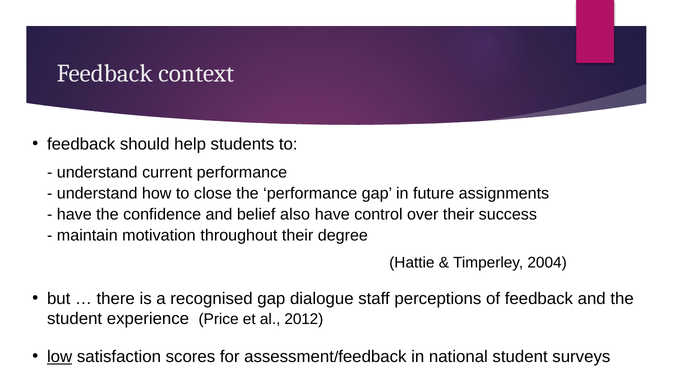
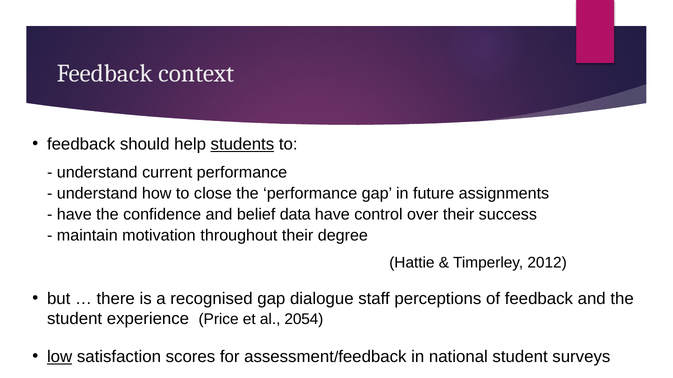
students underline: none -> present
also: also -> data
2004: 2004 -> 2012
2012: 2012 -> 2054
